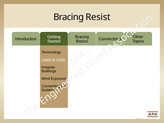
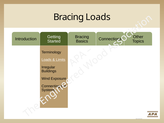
Bracing Resist: Resist -> Loads
